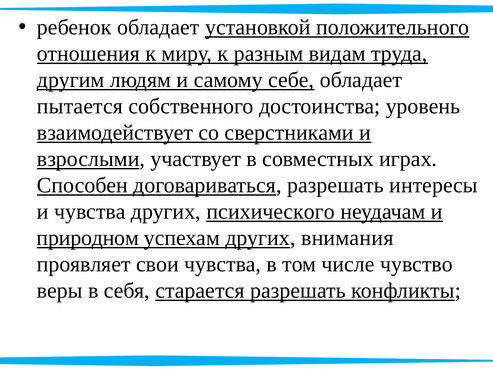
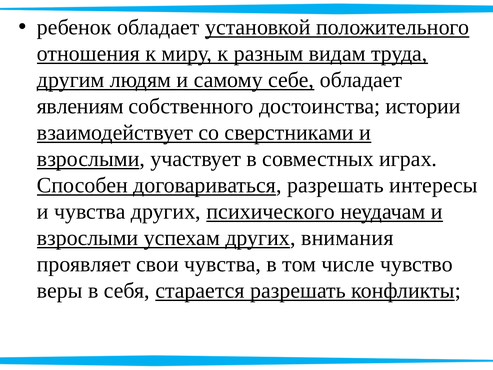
пытается: пытается -> явлениям
уровень: уровень -> истории
природном at (88, 238): природном -> взрослыми
